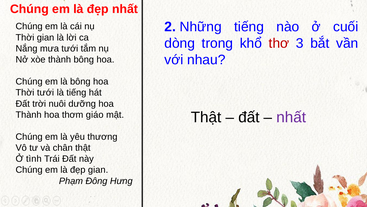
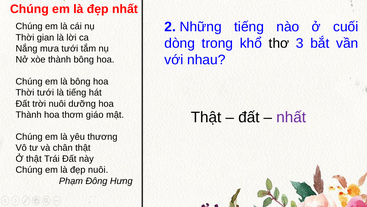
thơ colour: red -> black
Ở tình: tình -> thật
đẹp gian: gian -> nuôi
